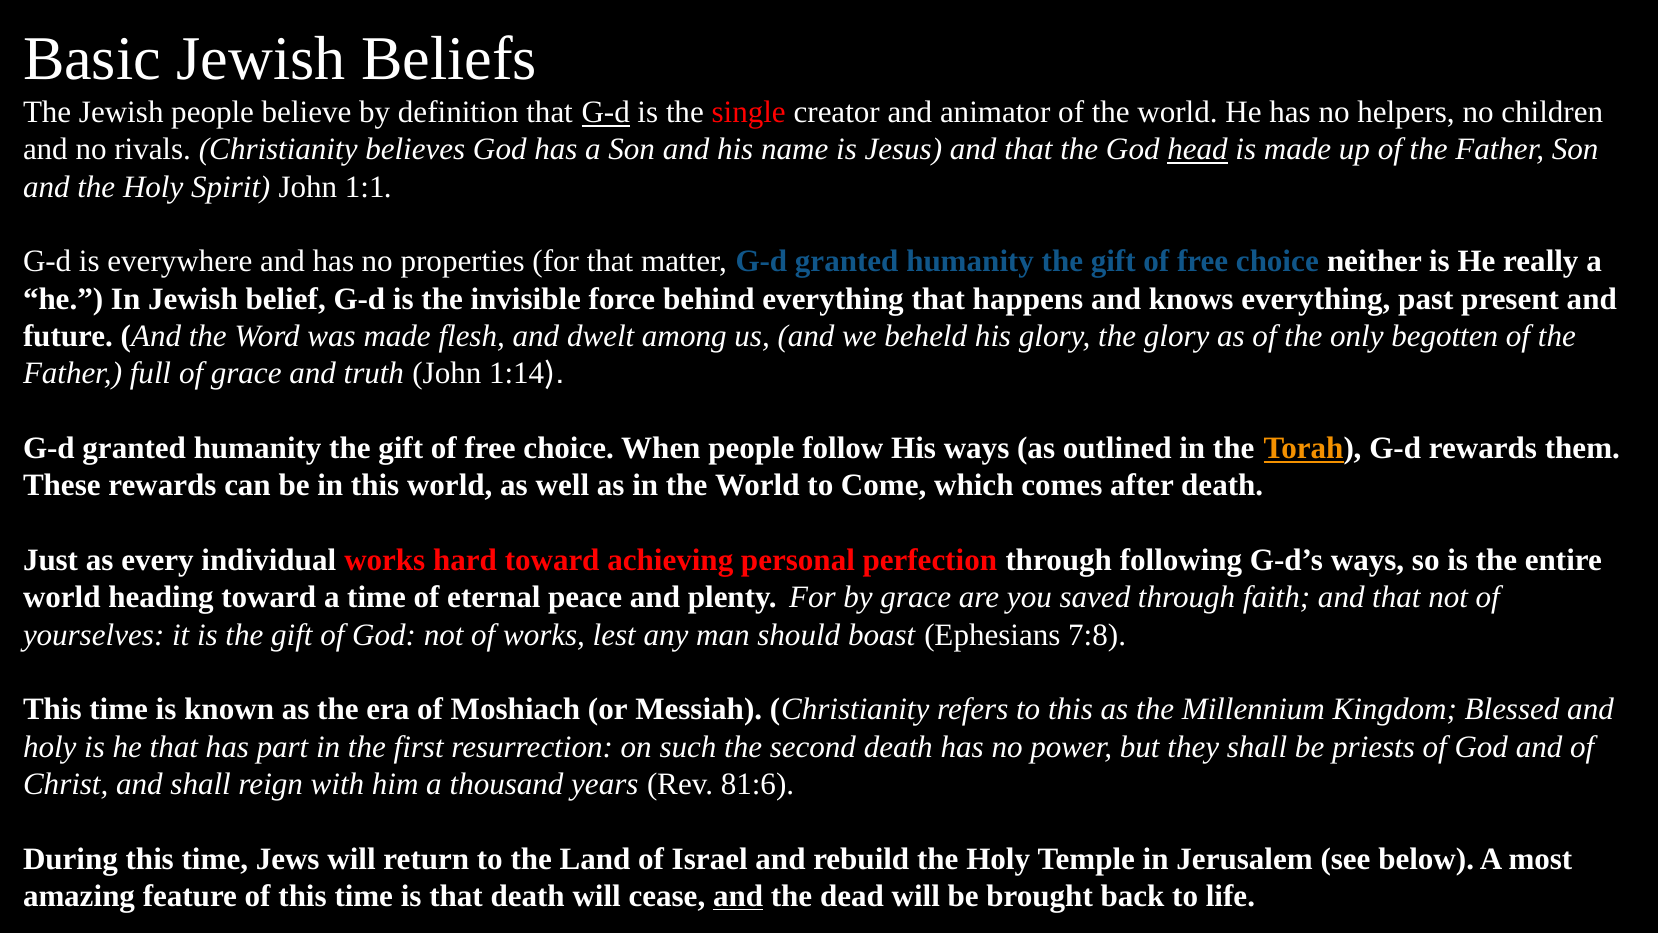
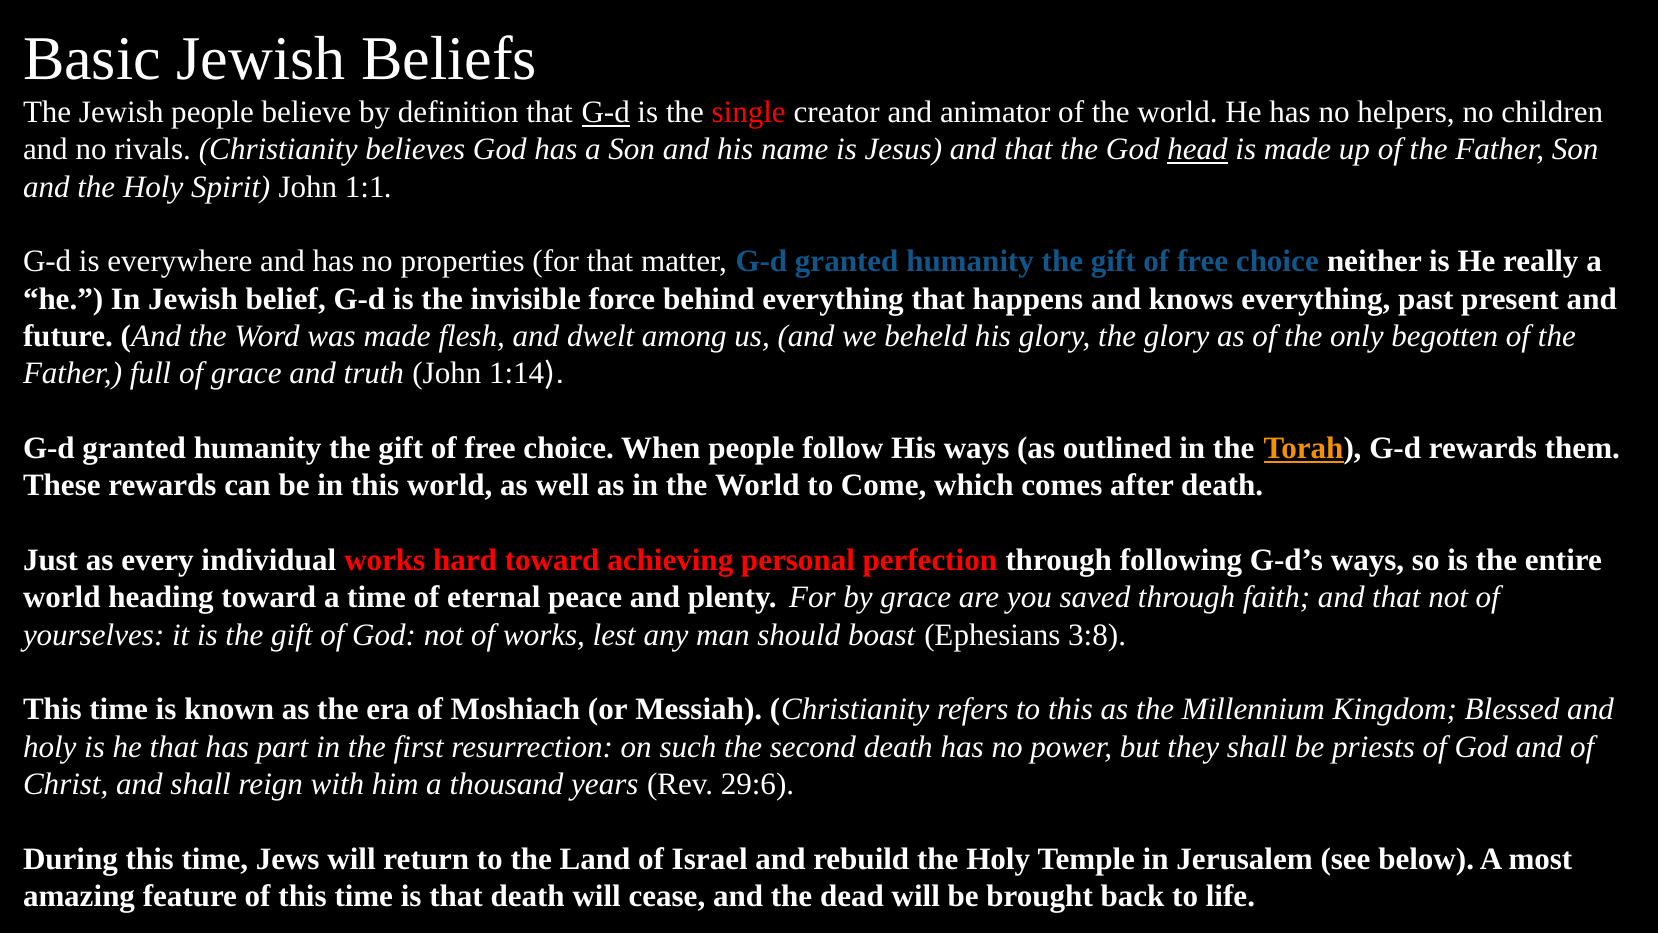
7:8: 7:8 -> 3:8
81:6: 81:6 -> 29:6
and at (738, 896) underline: present -> none
